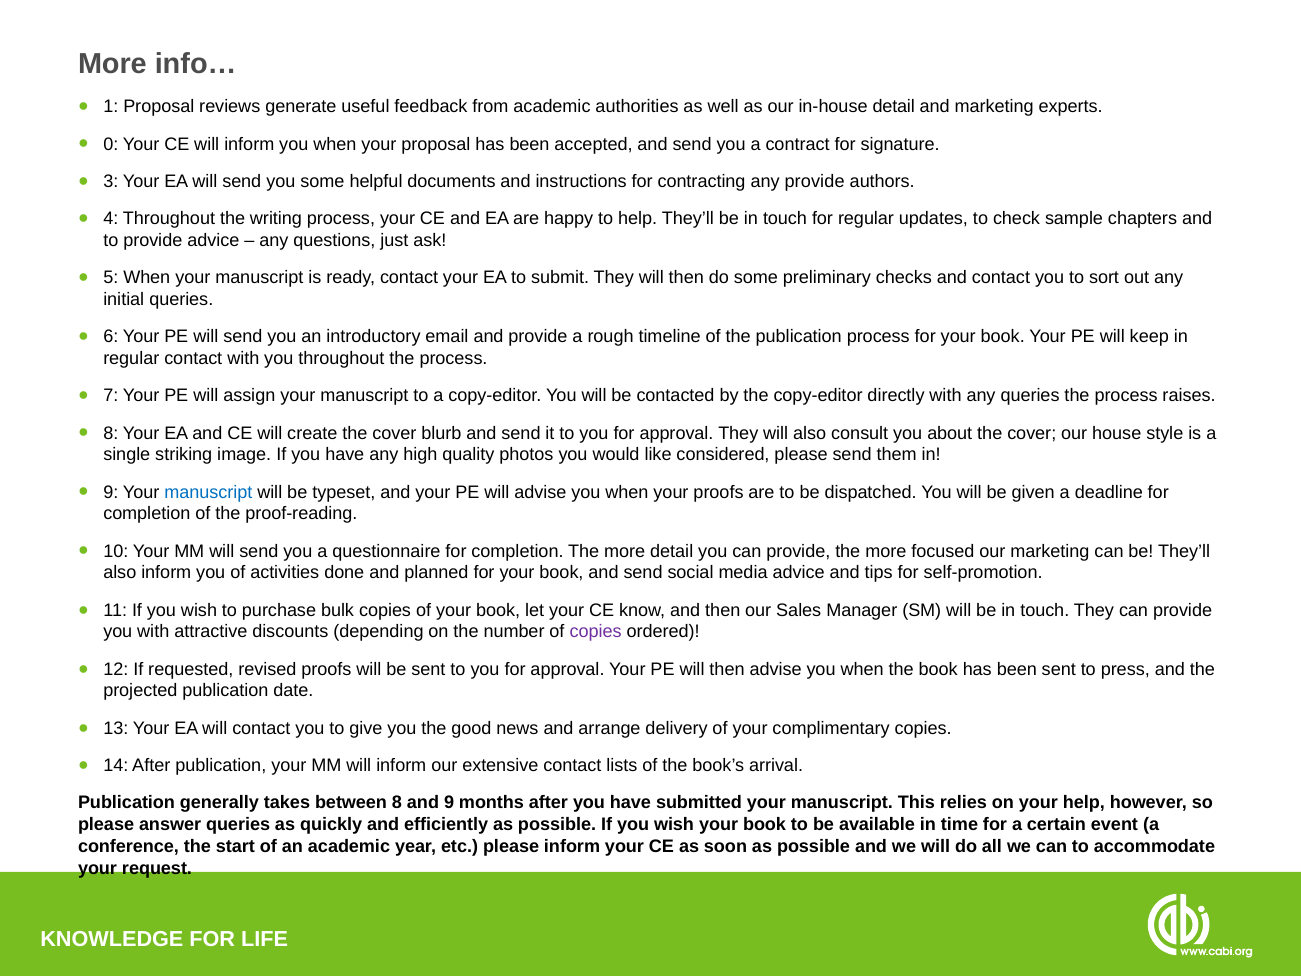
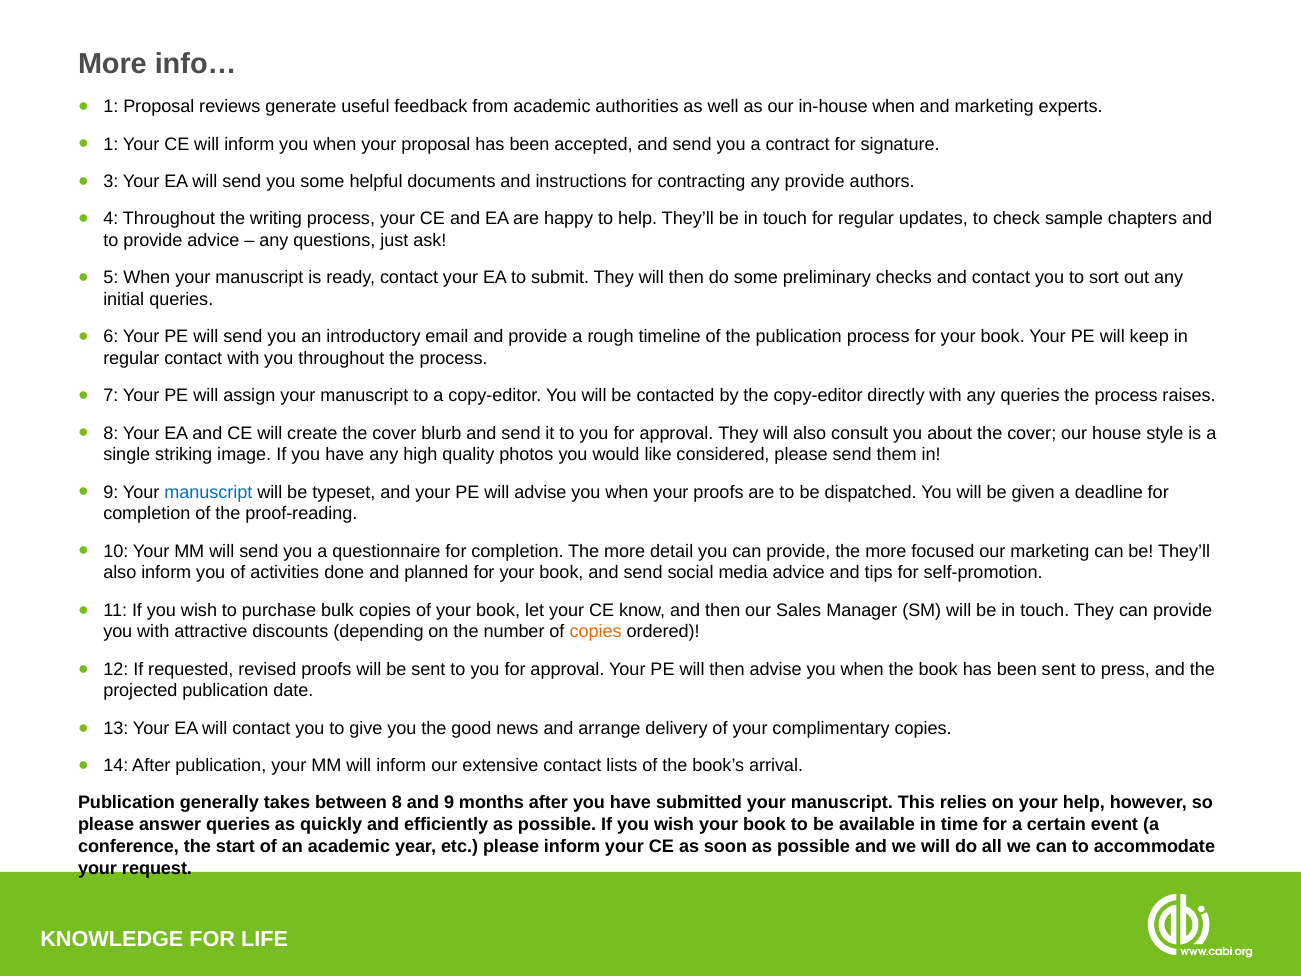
in-house detail: detail -> when
0 at (111, 144): 0 -> 1
copies at (596, 632) colour: purple -> orange
